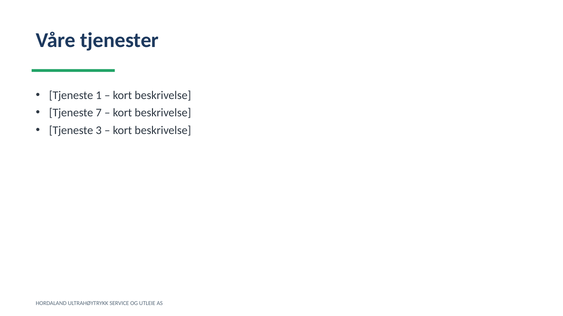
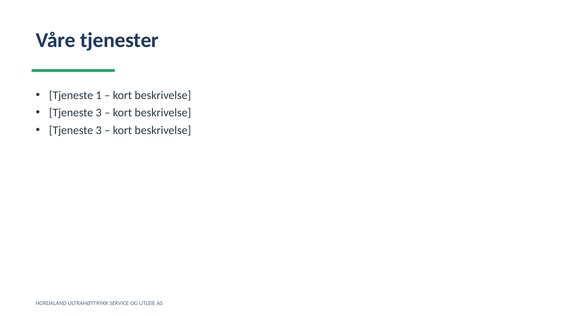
7 at (99, 113): 7 -> 3
